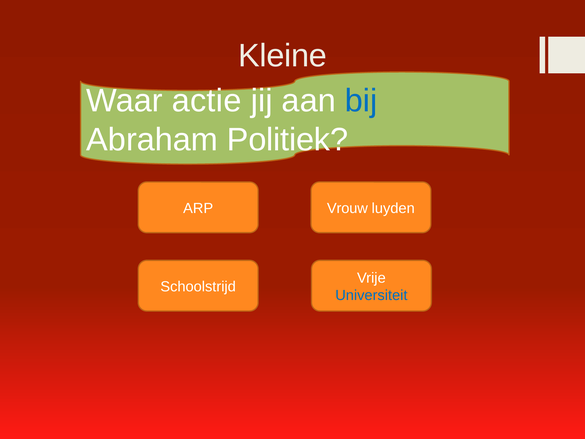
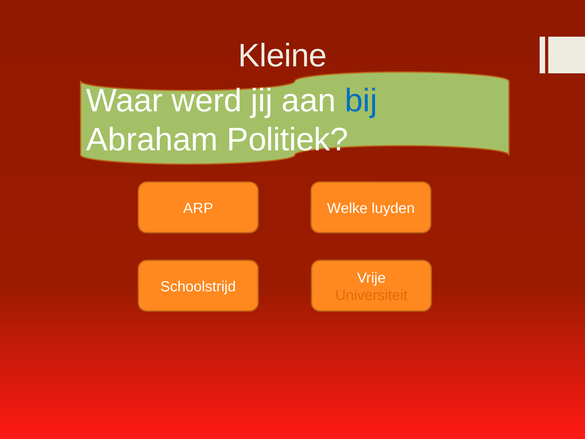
actie: actie -> werd
Vrouw: Vrouw -> Welke
Universiteit colour: blue -> orange
